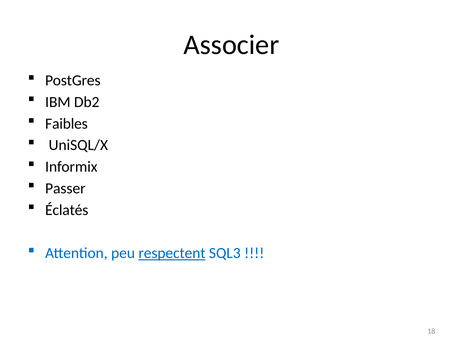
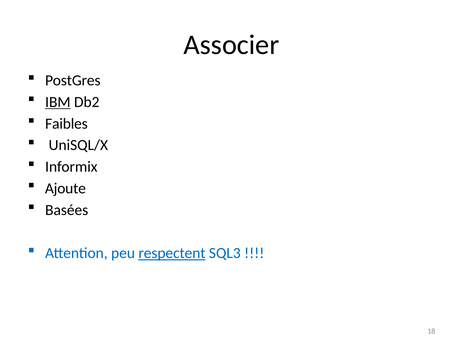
IBM underline: none -> present
Passer: Passer -> Ajoute
Éclatés: Éclatés -> Basées
